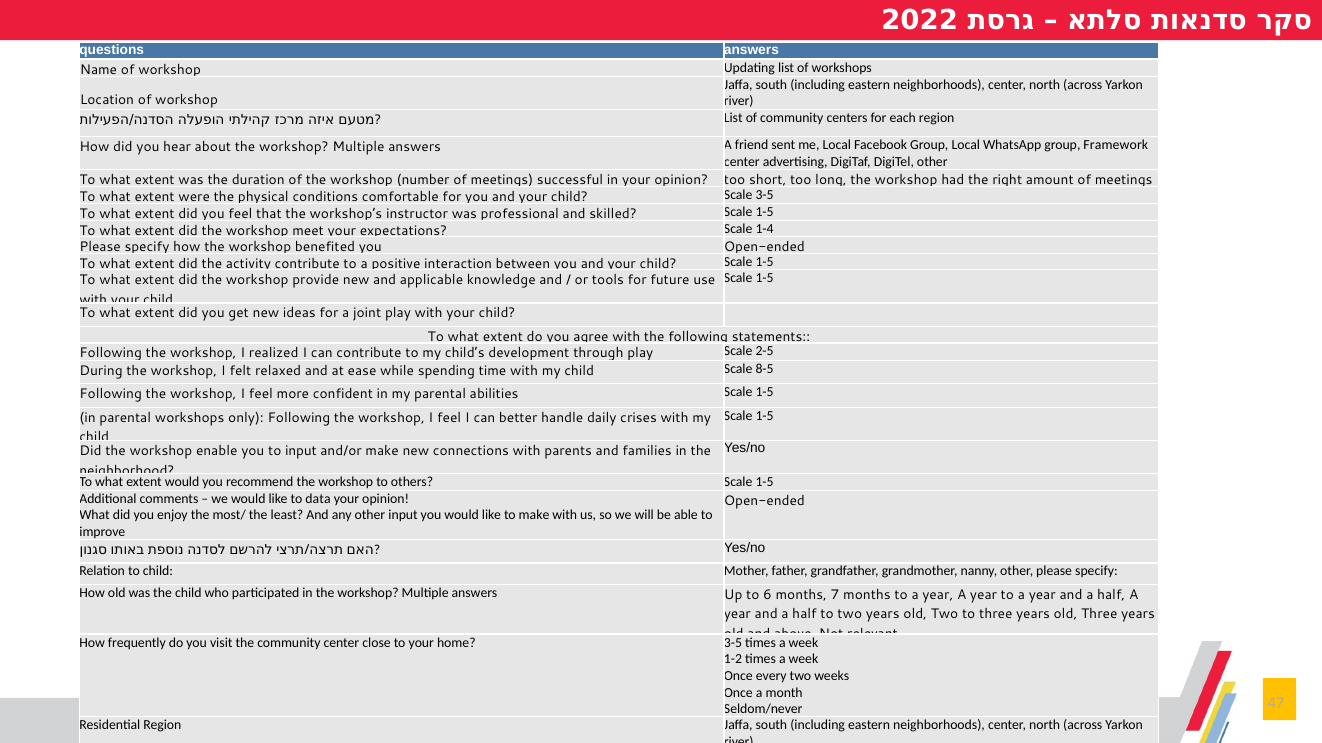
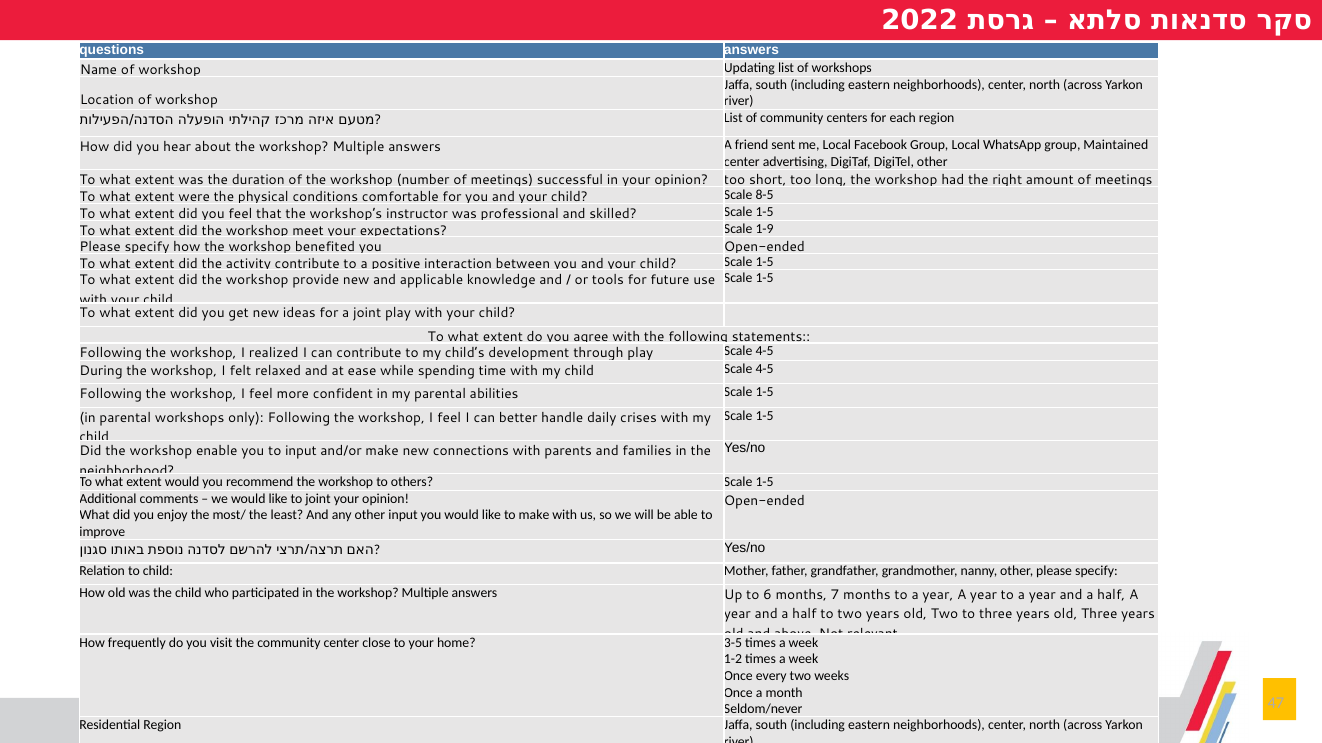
Framework: Framework -> Maintained
Scale 3-5: 3-5 -> 8-5
1-4: 1-4 -> 1-9
play Scale 2-5: 2-5 -> 4-5
child Scale 8-5: 8-5 -> 4-5
to data: data -> joint
